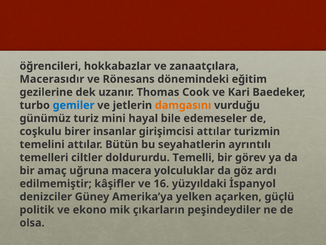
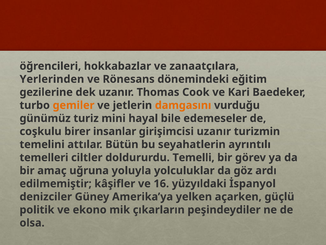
Macerasıdır: Macerasıdır -> Yerlerinden
gemiler colour: blue -> orange
girişimcisi attılar: attılar -> uzanır
macera: macera -> yoluyla
